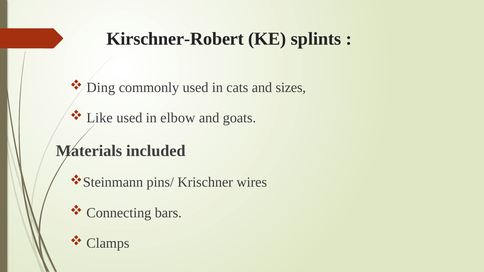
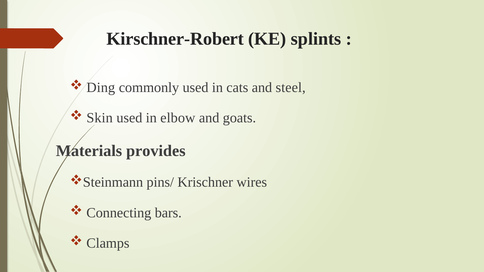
sizes: sizes -> steel
Like: Like -> Skin
included: included -> provides
